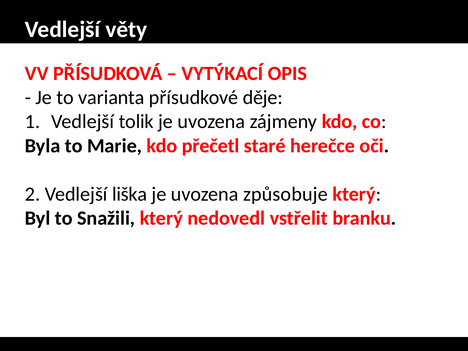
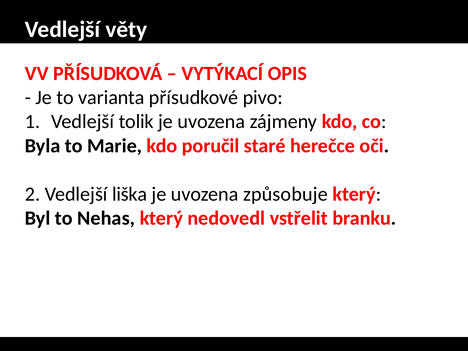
děje: děje -> pivo
přečetl: přečetl -> poručil
Snažili: Snažili -> Nehas
